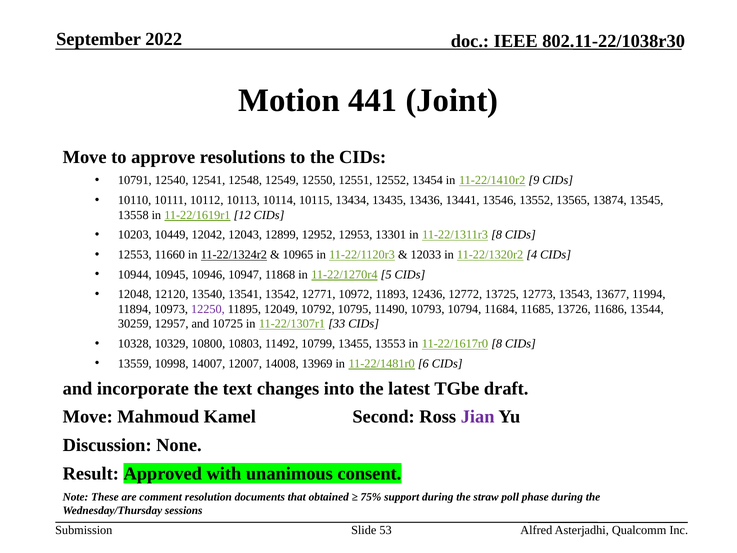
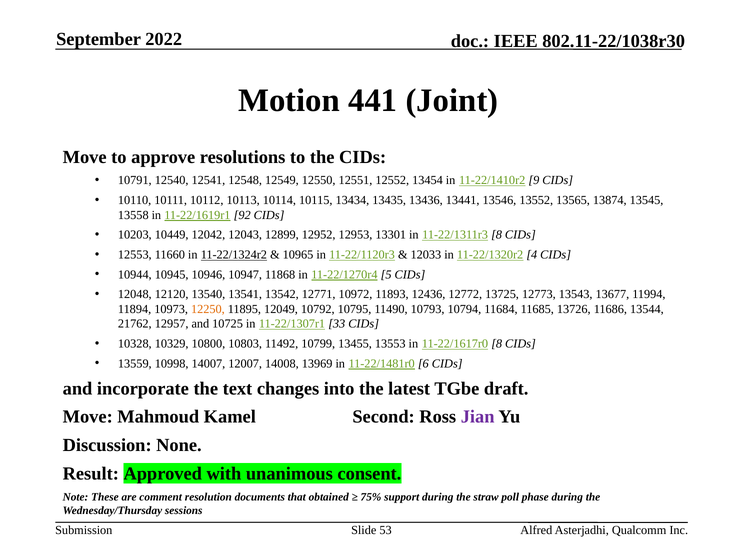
12: 12 -> 92
12250 colour: purple -> orange
30259: 30259 -> 21762
